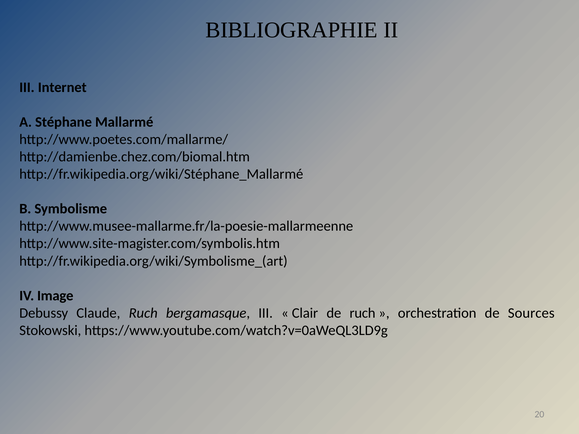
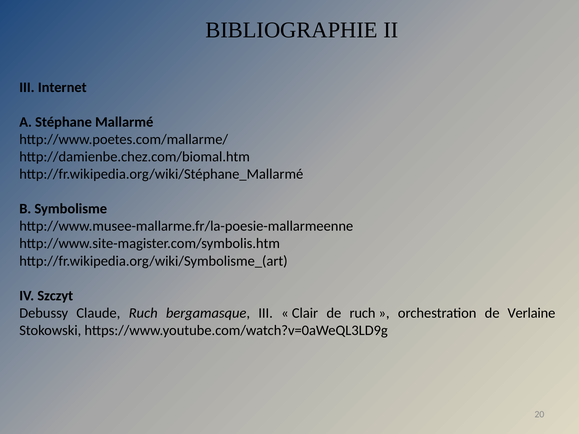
Image: Image -> Szczyt
Sources: Sources -> Verlaine
